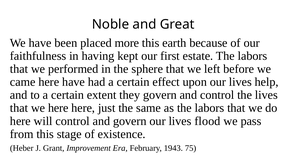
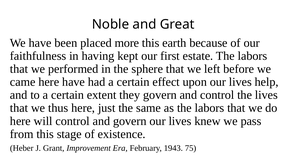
we here: here -> thus
flood: flood -> knew
